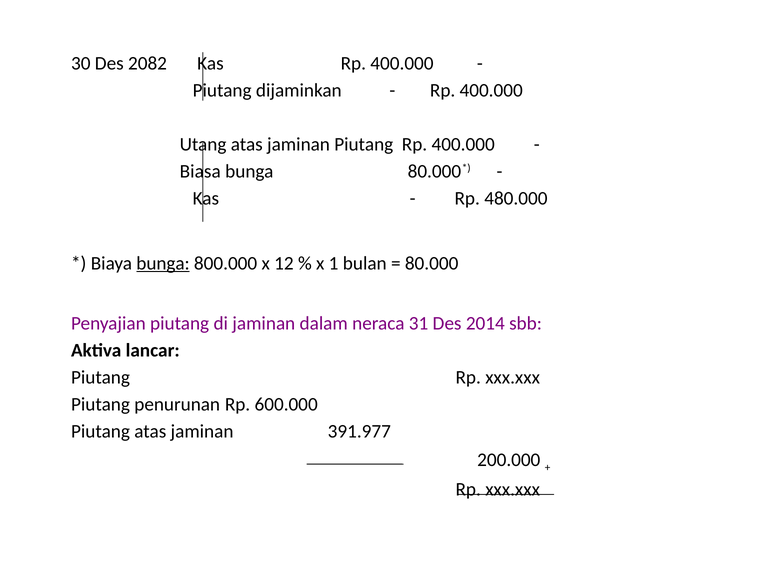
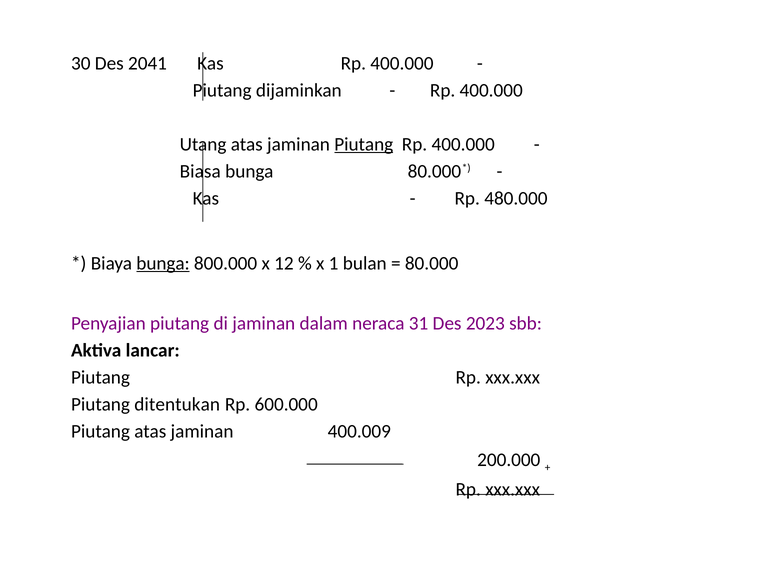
2082: 2082 -> 2041
Piutang at (364, 144) underline: none -> present
2014: 2014 -> 2023
penurunan: penurunan -> ditentukan
391.977: 391.977 -> 400.009
